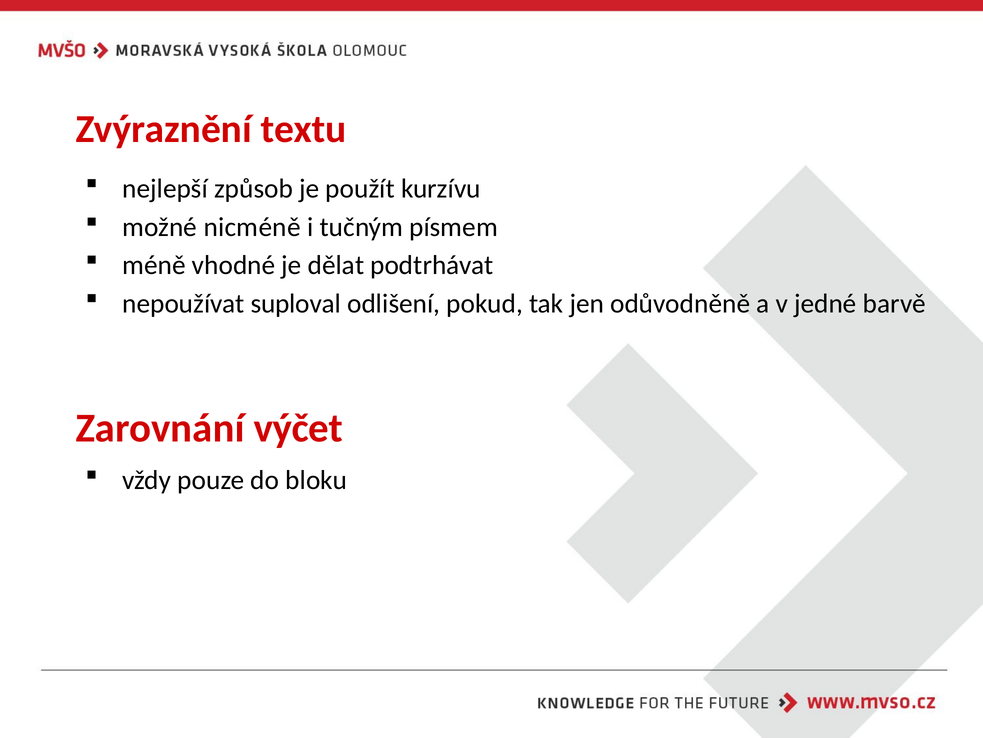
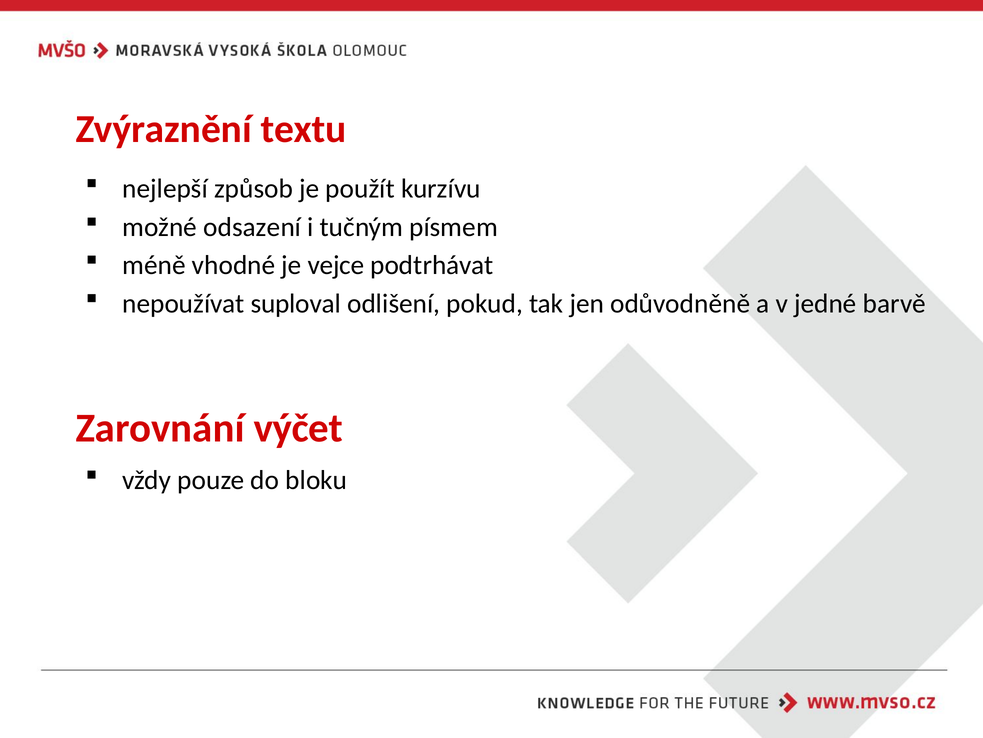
nicméně: nicméně -> odsazení
dělat: dělat -> vejce
